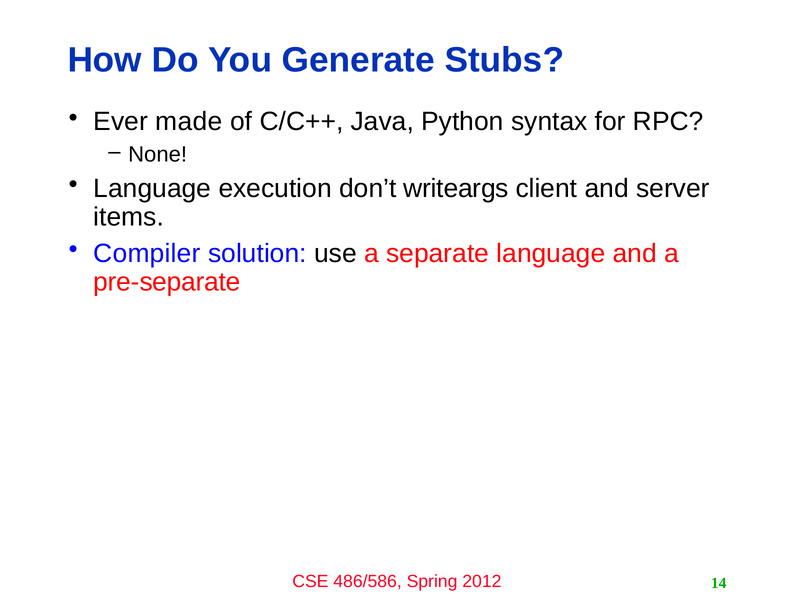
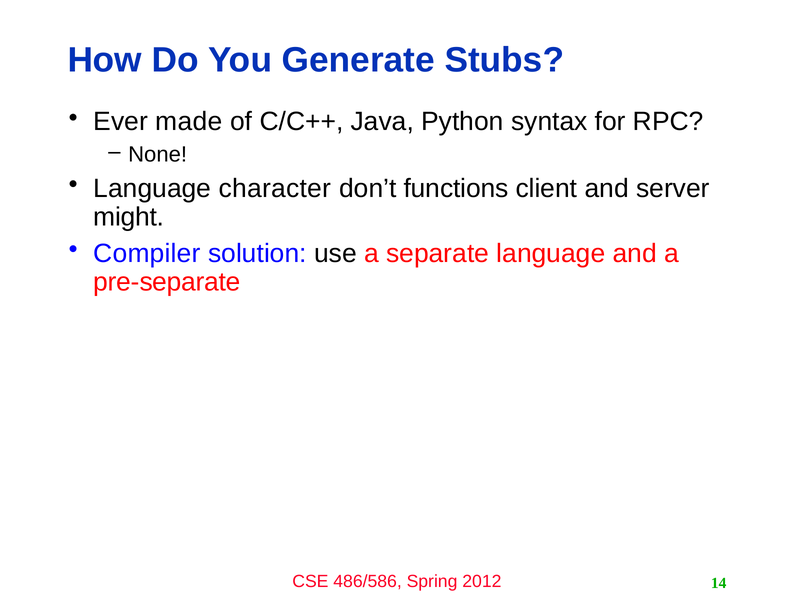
execution: execution -> character
writeargs: writeargs -> functions
items: items -> might
